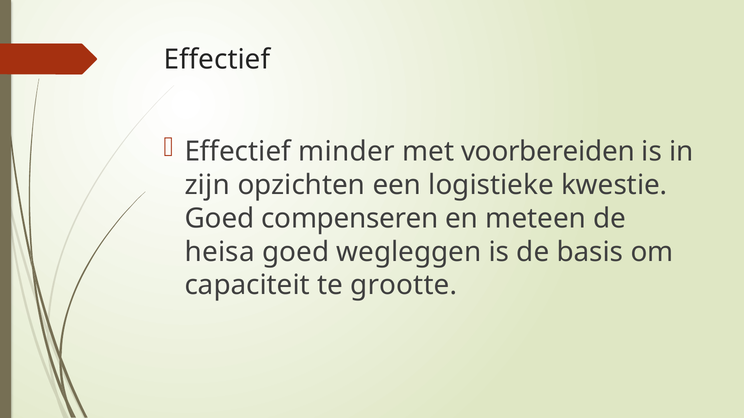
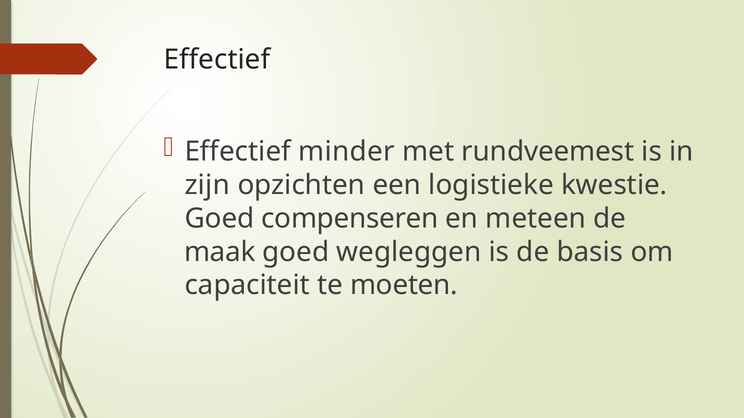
voorbereiden: voorbereiden -> rundveemest
heisa: heisa -> maak
grootte: grootte -> moeten
